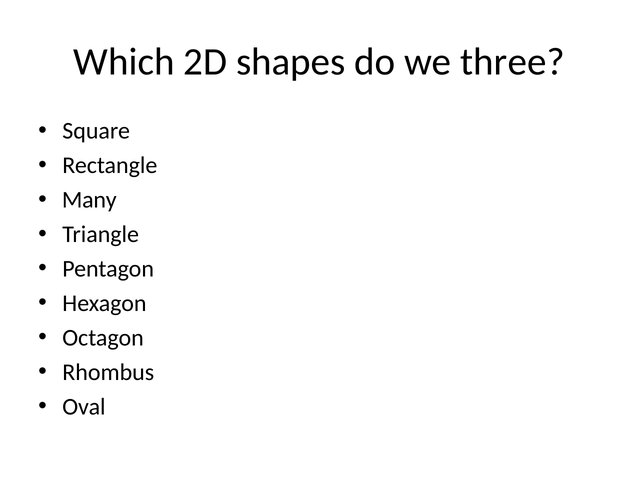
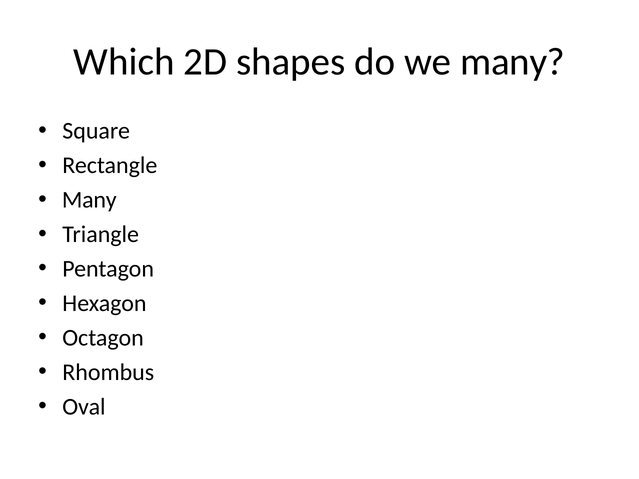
we three: three -> many
